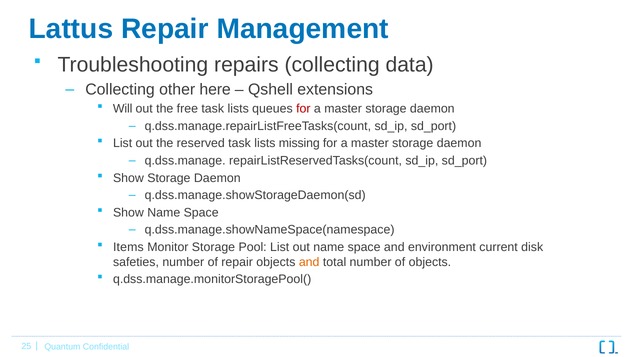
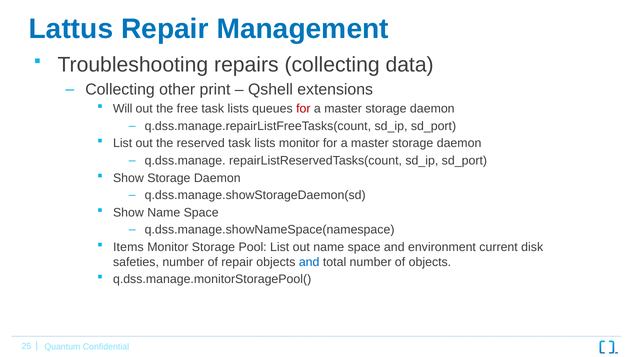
here: here -> print
lists missing: missing -> monitor
and at (309, 262) colour: orange -> blue
